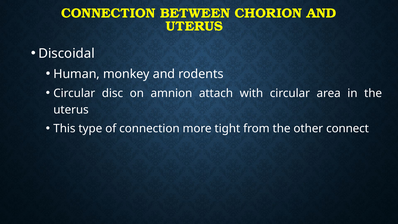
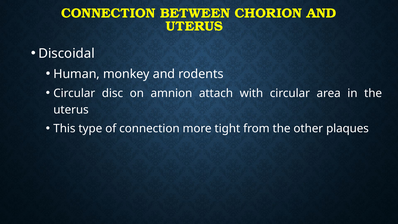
connect: connect -> plaques
